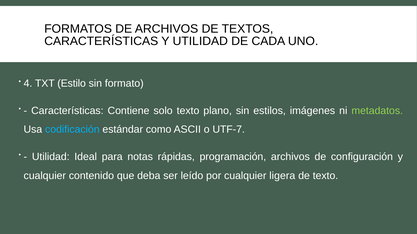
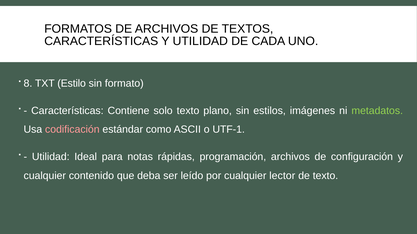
4: 4 -> 8
codificación colour: light blue -> pink
UTF-7: UTF-7 -> UTF-1
ligera: ligera -> lector
